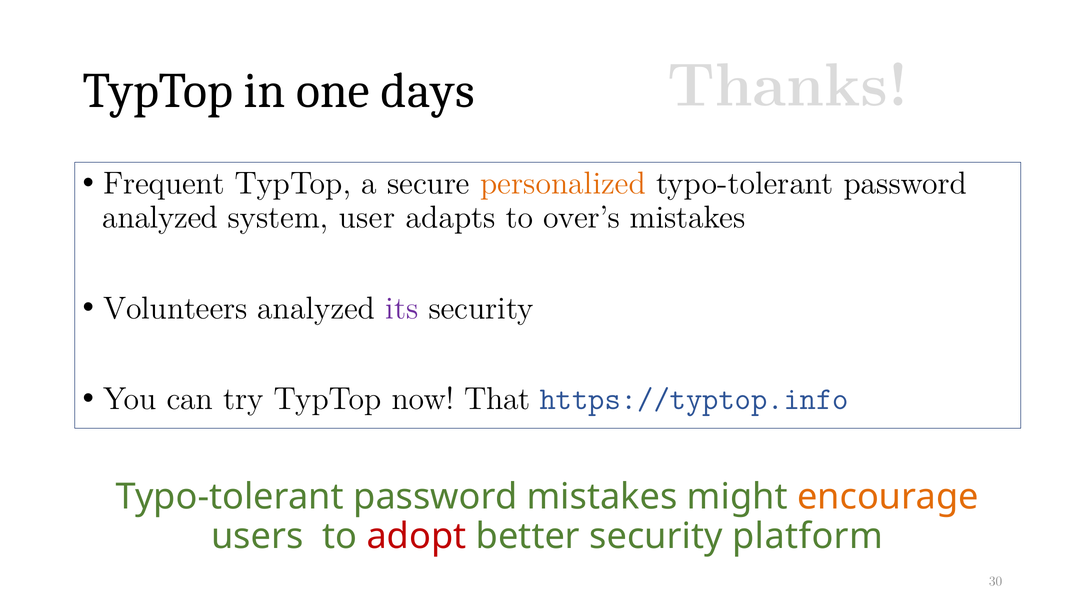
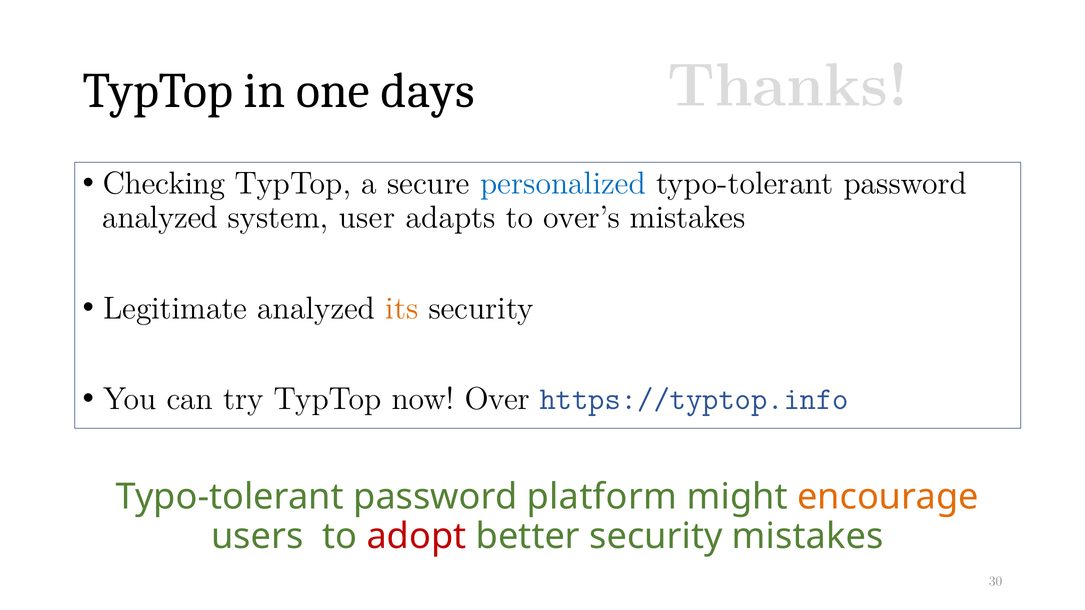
Frequent: Frequent -> Checking
personalized colour: orange -> blue
Volunteers: Volunteers -> Legitimate
its colour: purple -> orange
That: That -> Over
password mistakes: mistakes -> platform
security platform: platform -> mistakes
